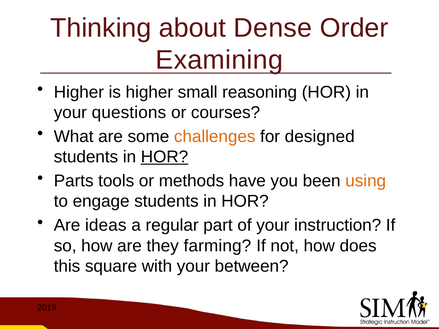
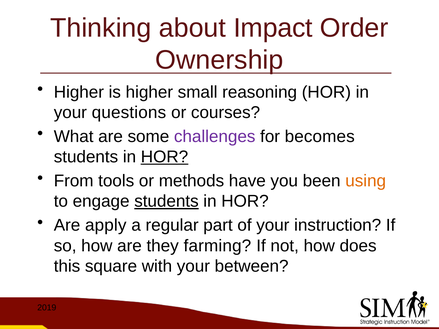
Dense: Dense -> Impact
Examining: Examining -> Ownership
challenges colour: orange -> purple
designed: designed -> becomes
Parts: Parts -> From
students at (166, 201) underline: none -> present
ideas: ideas -> apply
